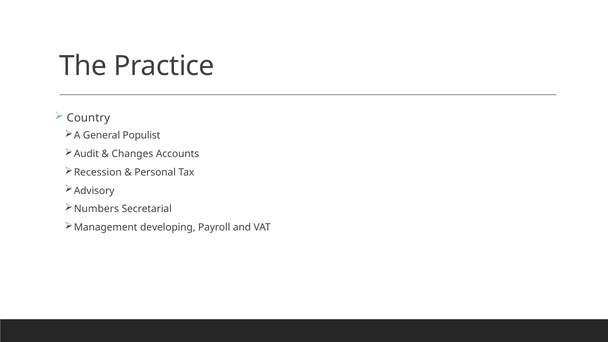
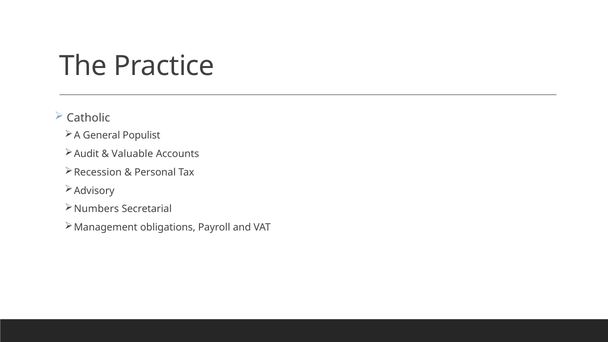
Country: Country -> Catholic
Changes: Changes -> Valuable
developing: developing -> obligations
